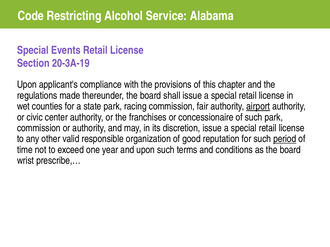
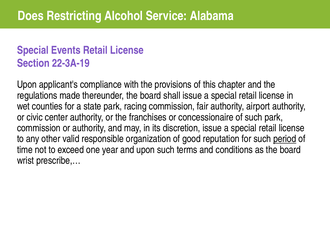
Code: Code -> Does
20-3A-19: 20-3A-19 -> 22-3A-19
airport underline: present -> none
